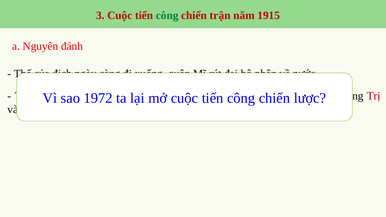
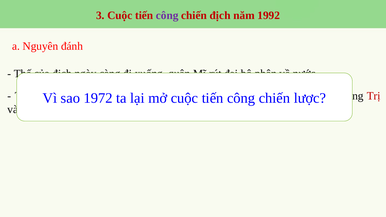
công at (167, 16) colour: green -> purple
chiến trận: trận -> địch
1915: 1915 -> 1992
